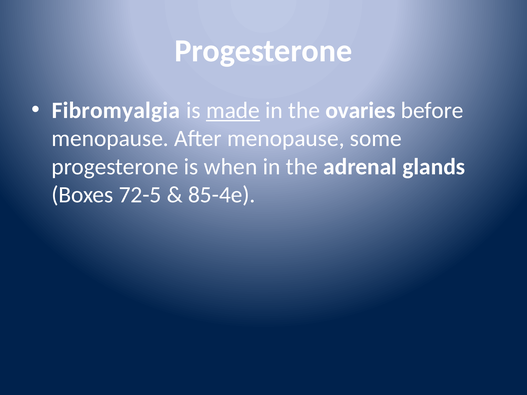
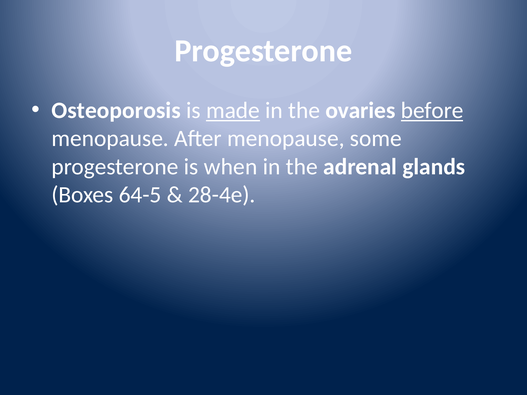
Fibromyalgia: Fibromyalgia -> Osteoporosis
before underline: none -> present
72-5: 72-5 -> 64-5
85-4e: 85-4e -> 28-4e
